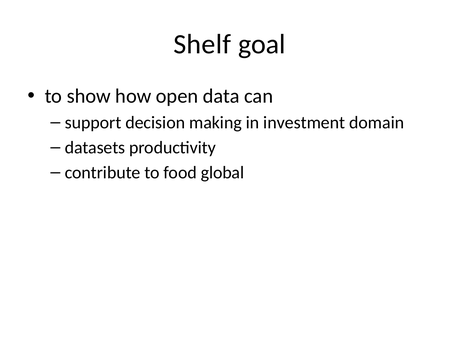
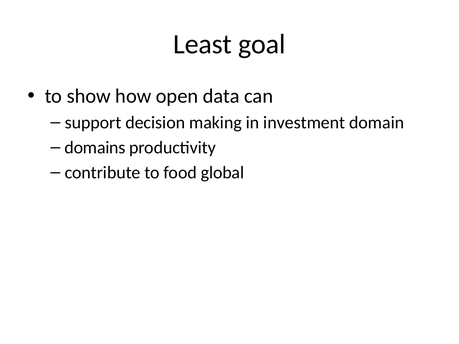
Shelf: Shelf -> Least
datasets: datasets -> domains
